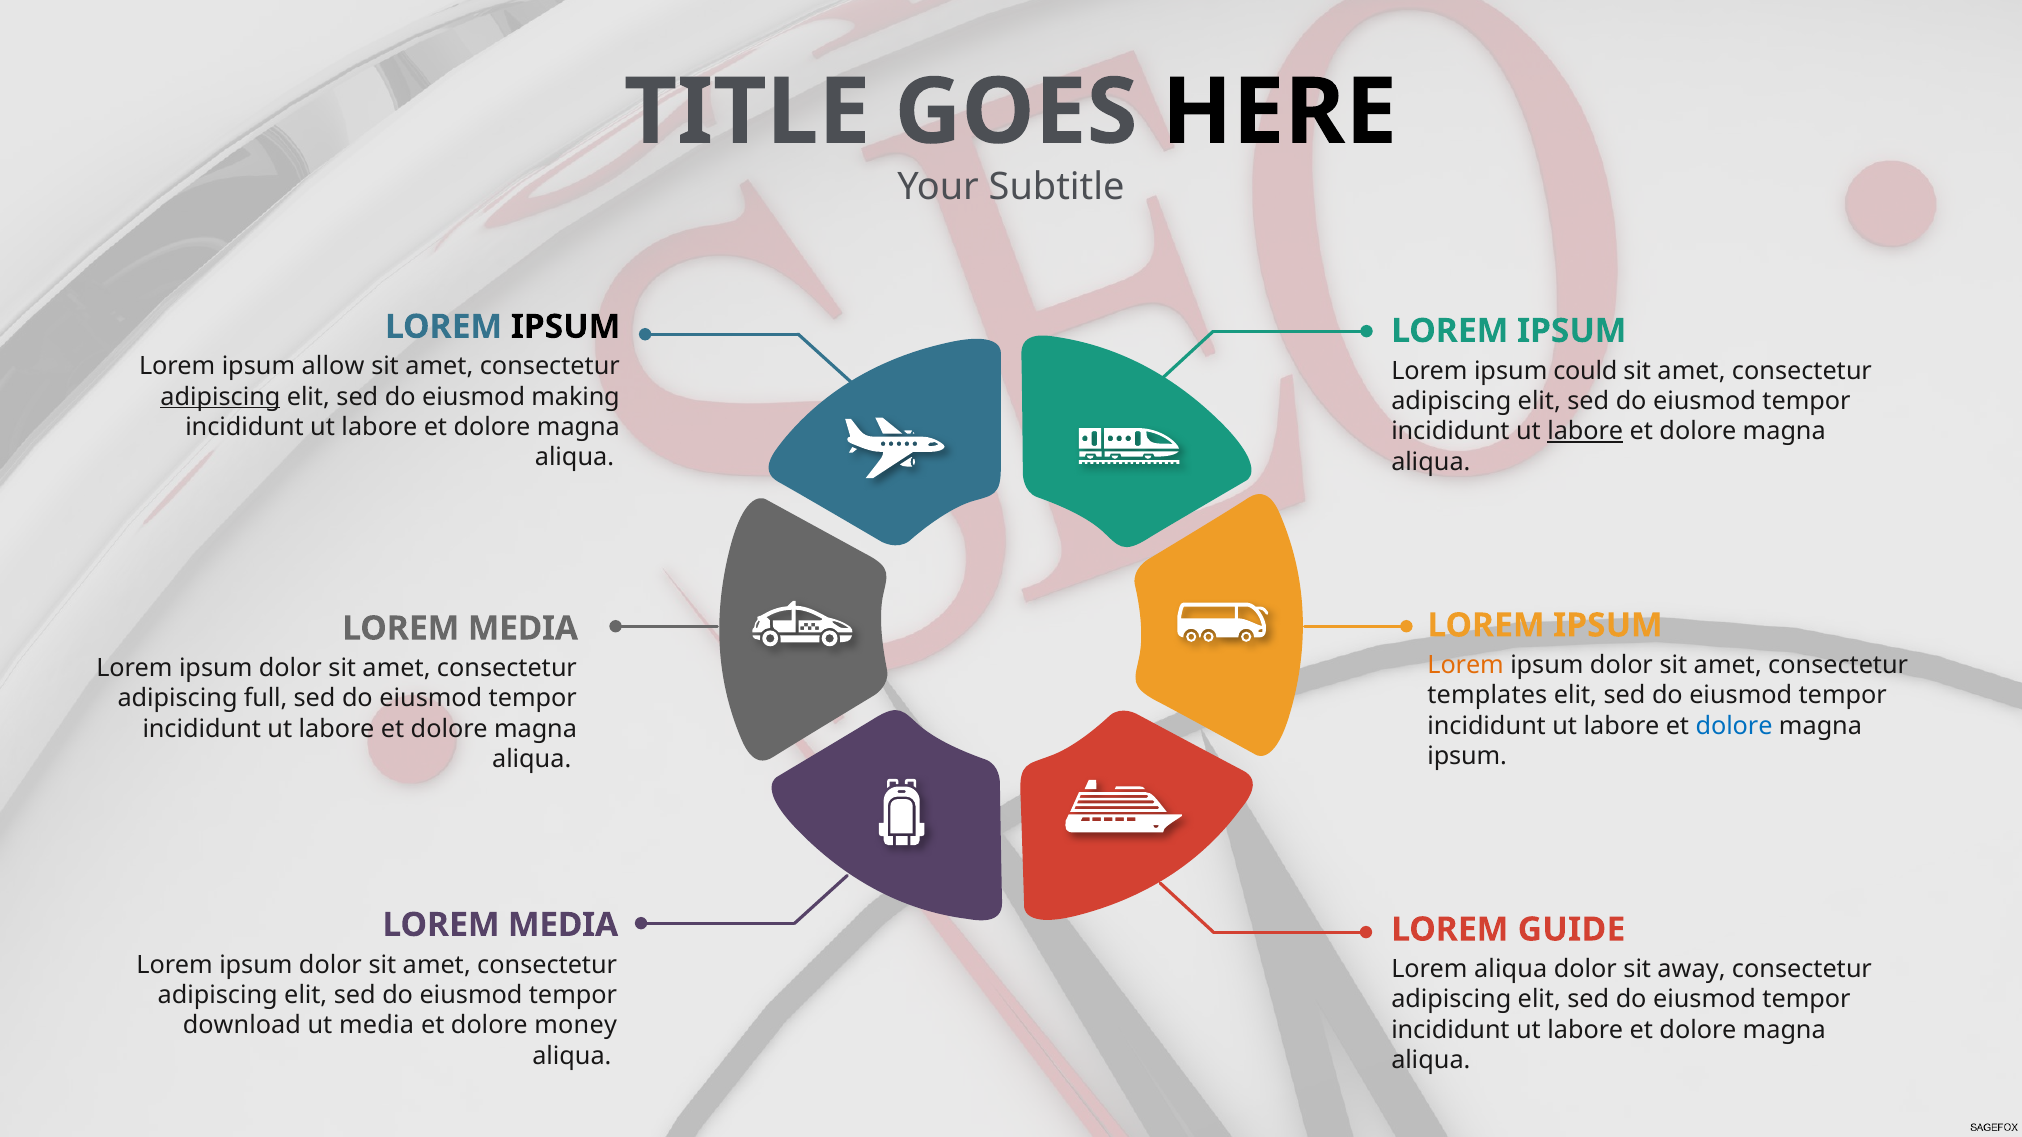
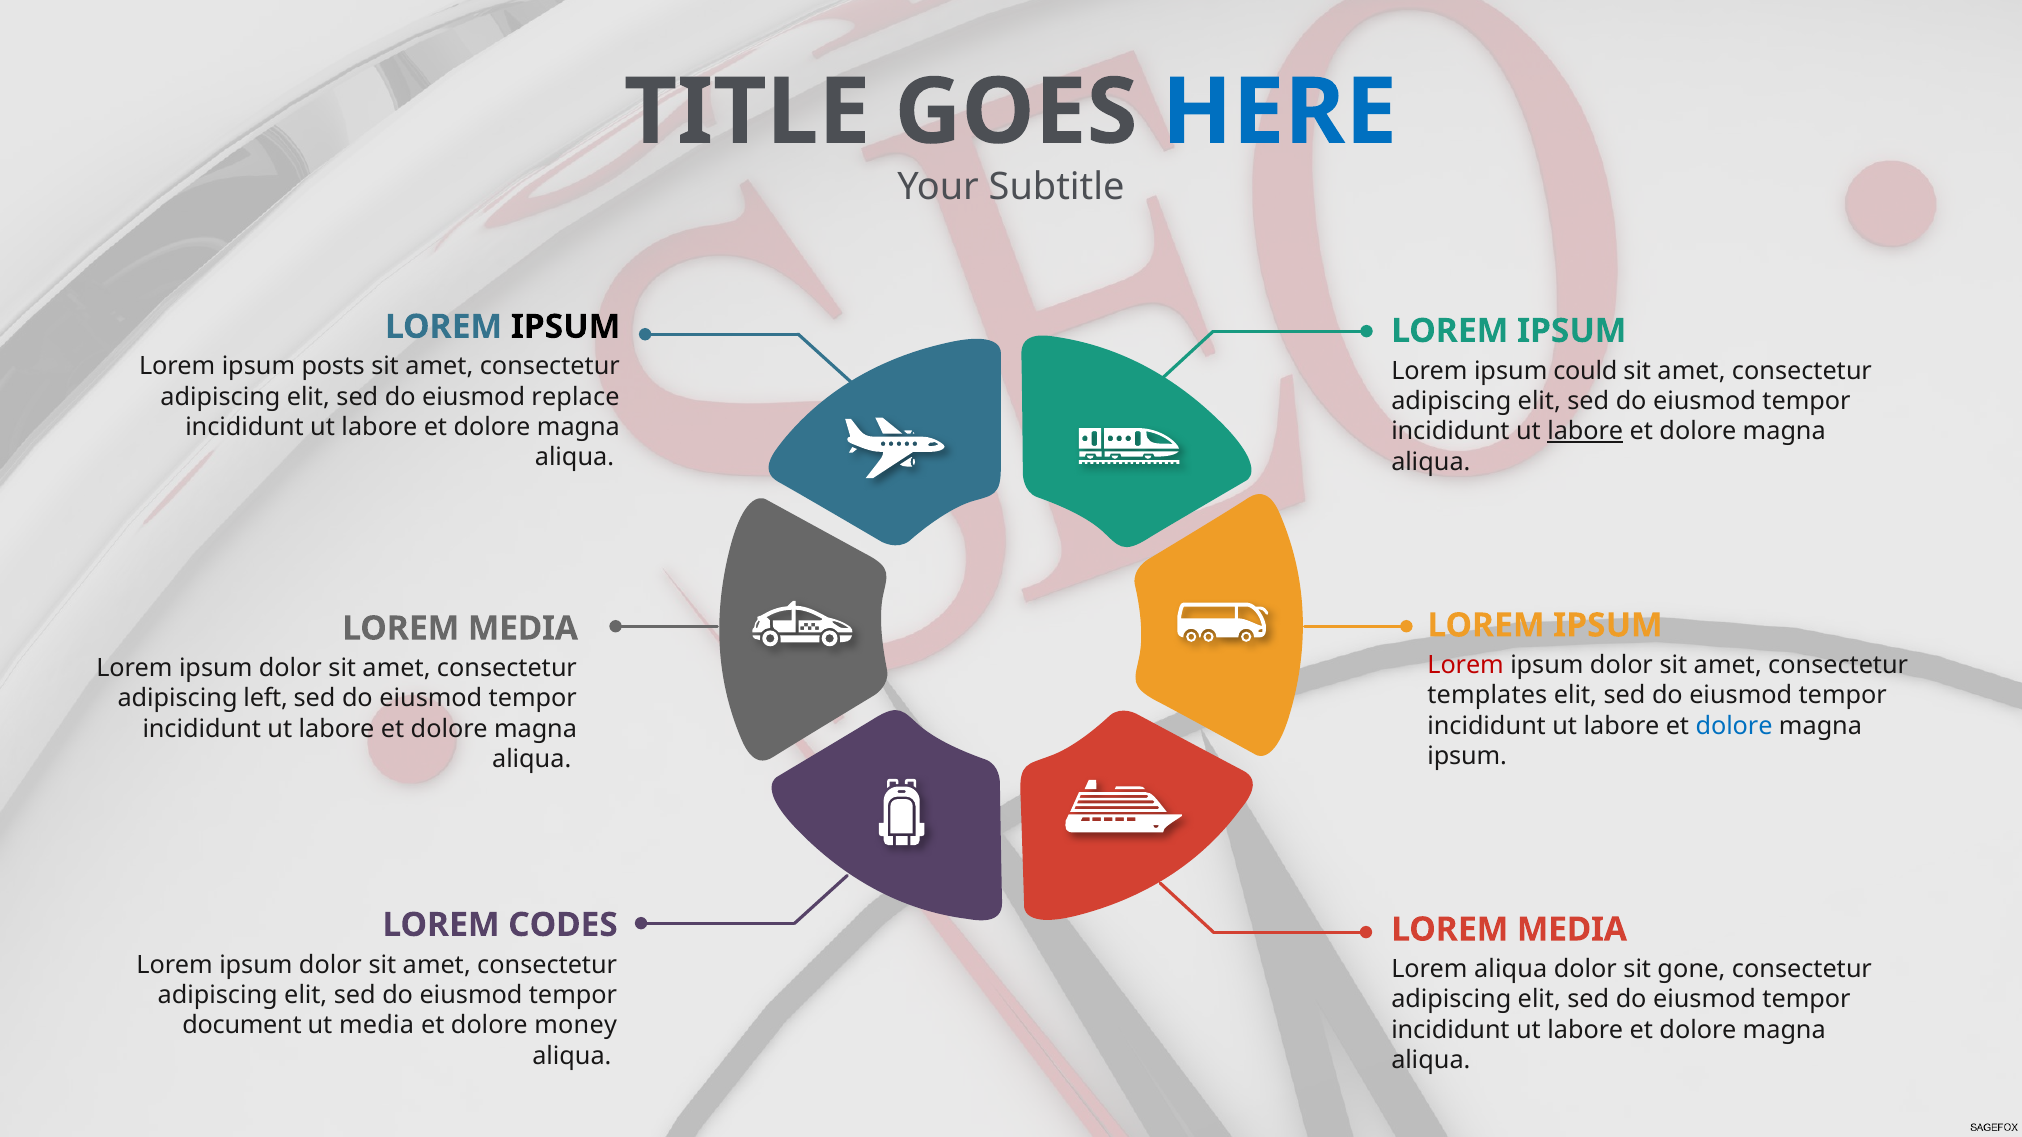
HERE colour: black -> blue
allow: allow -> posts
adipiscing at (220, 397) underline: present -> none
making: making -> replace
Lorem at (1466, 665) colour: orange -> red
full: full -> left
MEDIA at (563, 925): MEDIA -> CODES
GUIDE at (1572, 930): GUIDE -> MEDIA
away: away -> gone
download: download -> document
